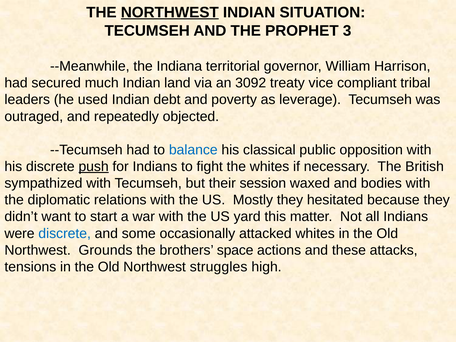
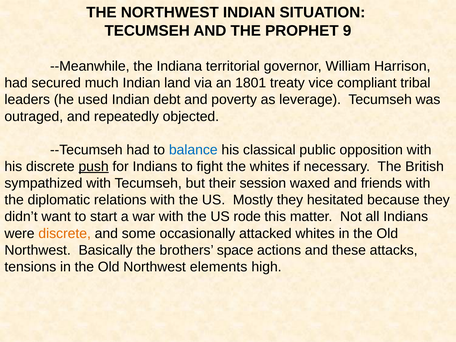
NORTHWEST at (170, 12) underline: present -> none
3: 3 -> 9
3092: 3092 -> 1801
bodies: bodies -> friends
yard: yard -> rode
discrete at (65, 233) colour: blue -> orange
Grounds: Grounds -> Basically
struggles: struggles -> elements
